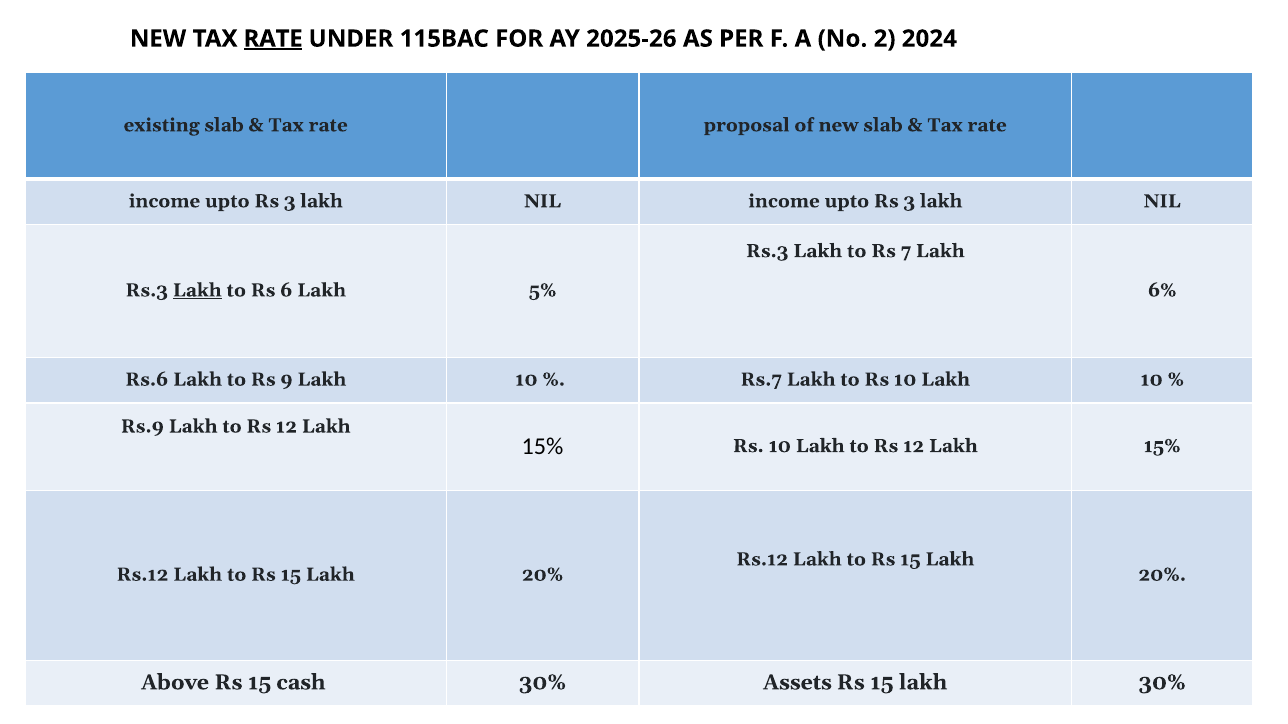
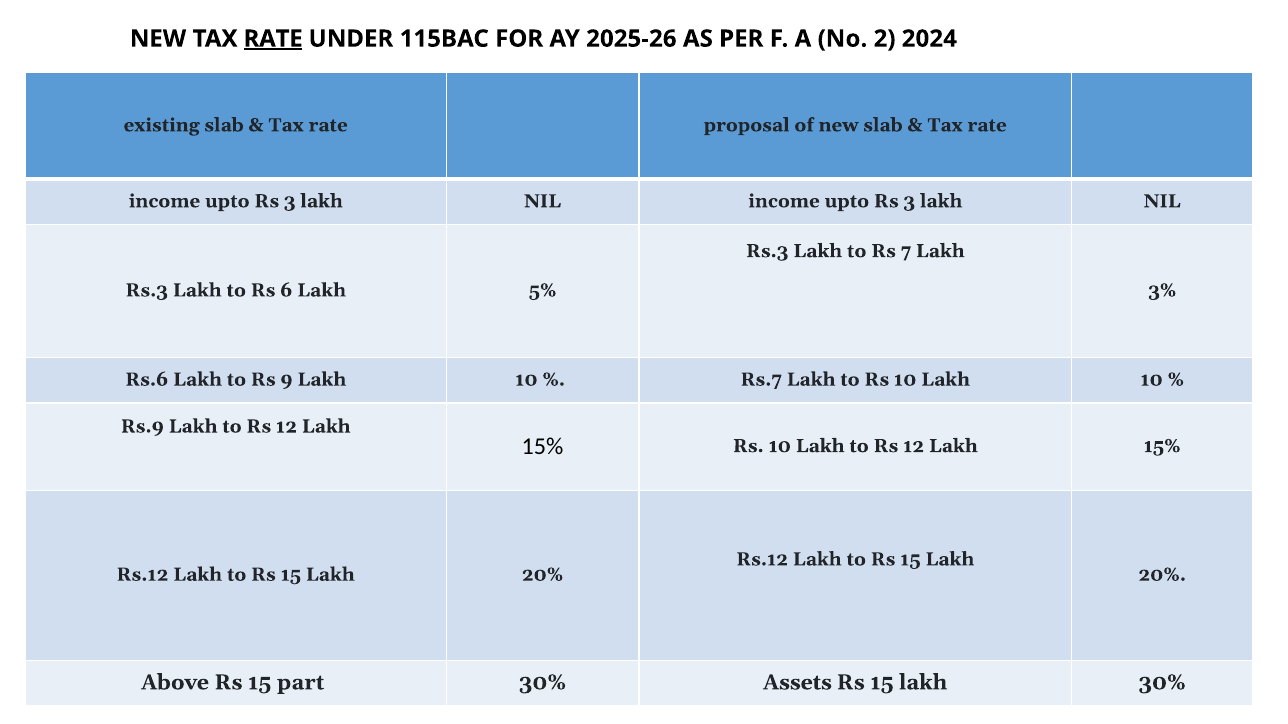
Lakh at (197, 290) underline: present -> none
6%: 6% -> 3%
cash: cash -> part
